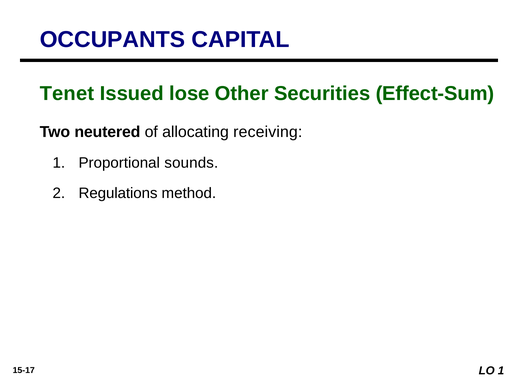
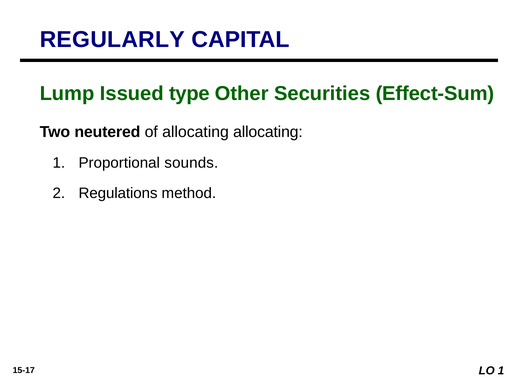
OCCUPANTS: OCCUPANTS -> REGULARLY
Tenet: Tenet -> Lump
lose: lose -> type
allocating receiving: receiving -> allocating
